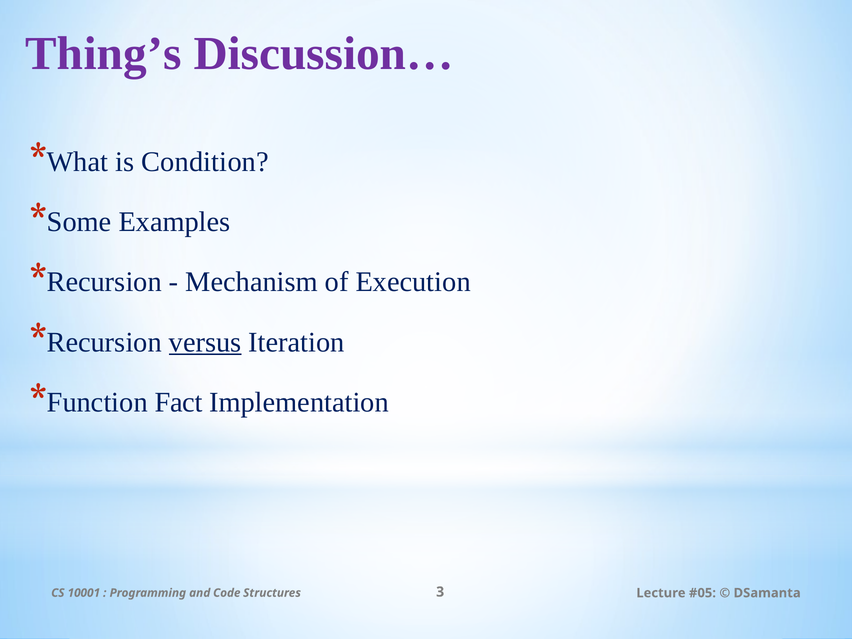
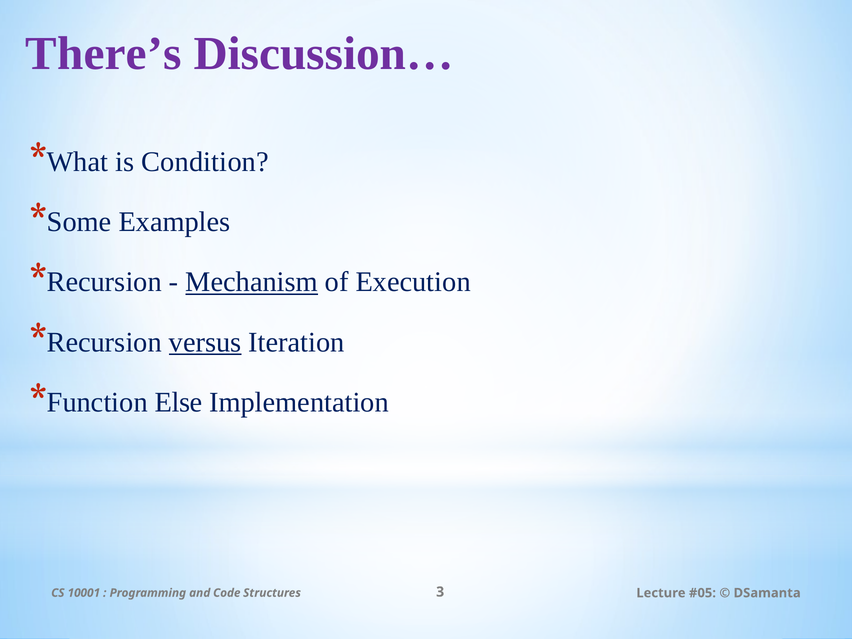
Thing’s: Thing’s -> There’s
Mechanism underline: none -> present
Fact: Fact -> Else
